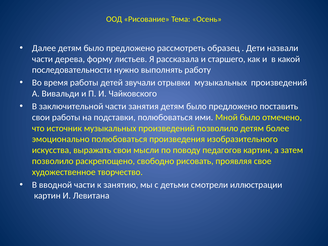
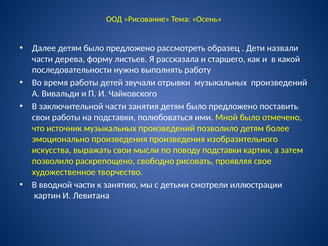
эмоционально полюбоваться: полюбоваться -> произведения
поводу педагогов: педагогов -> подставки
